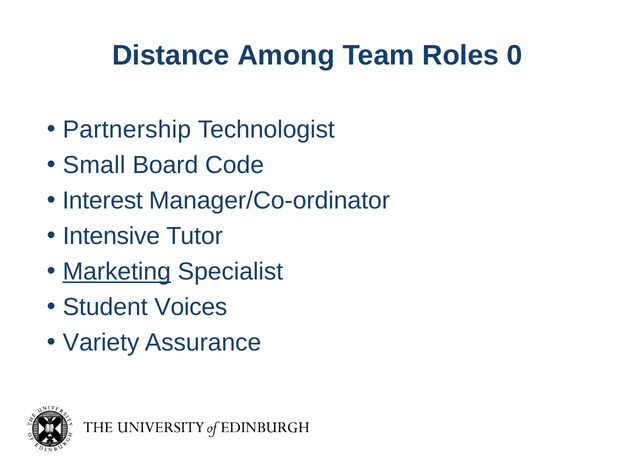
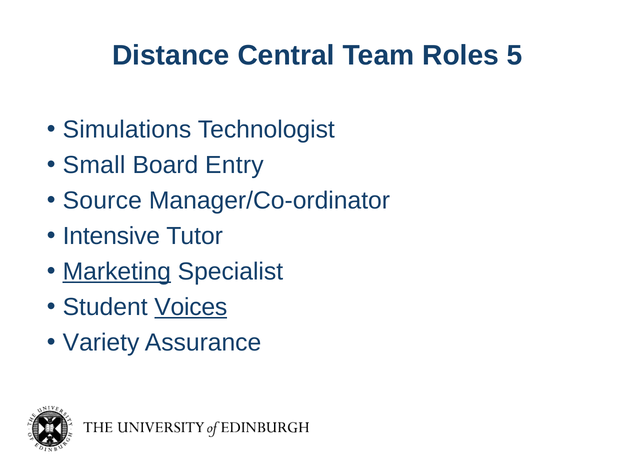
Among: Among -> Central
0: 0 -> 5
Partnership: Partnership -> Simulations
Code: Code -> Entry
Interest: Interest -> Source
Voices underline: none -> present
